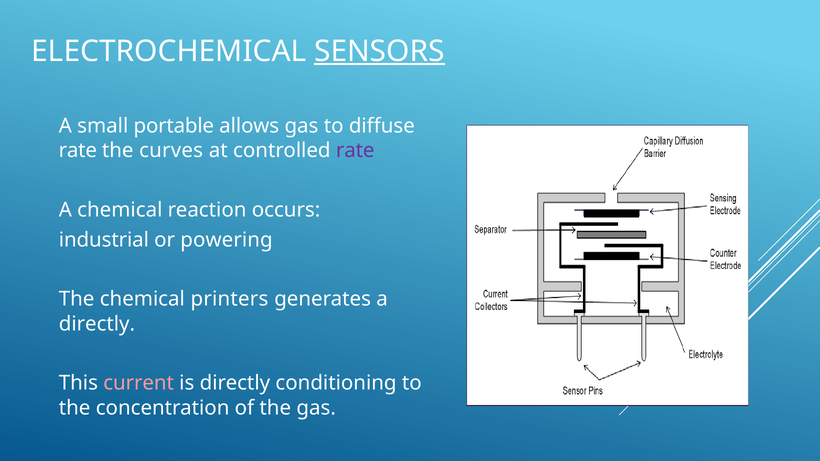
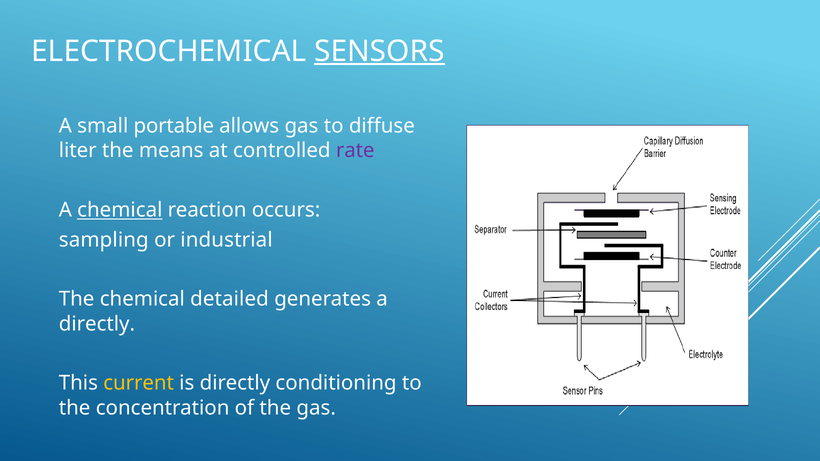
rate at (78, 151): rate -> liter
curves: curves -> means
chemical at (120, 210) underline: none -> present
industrial: industrial -> sampling
powering: powering -> industrial
printers: printers -> detailed
current colour: pink -> yellow
